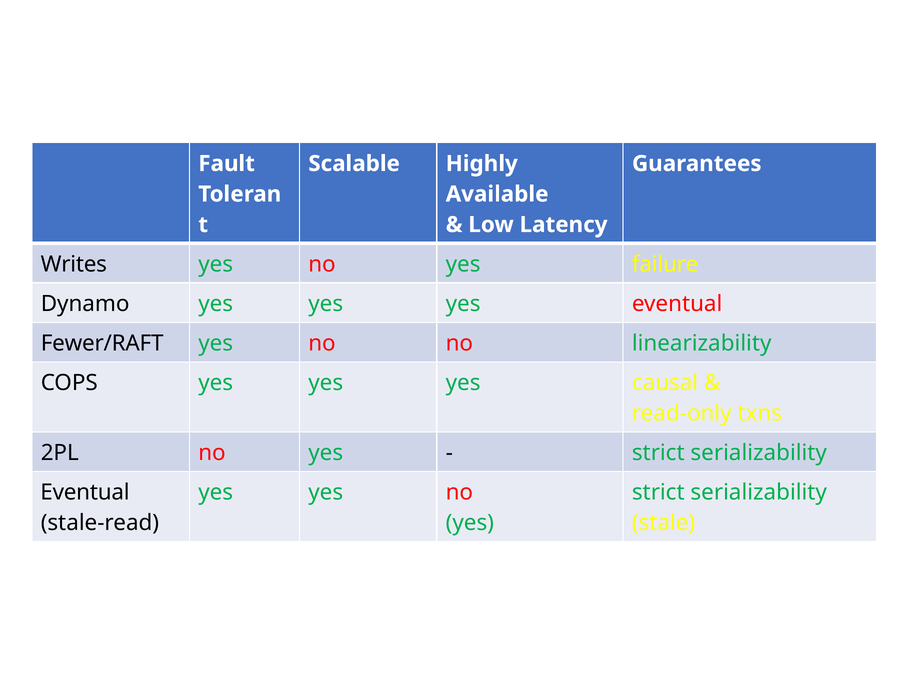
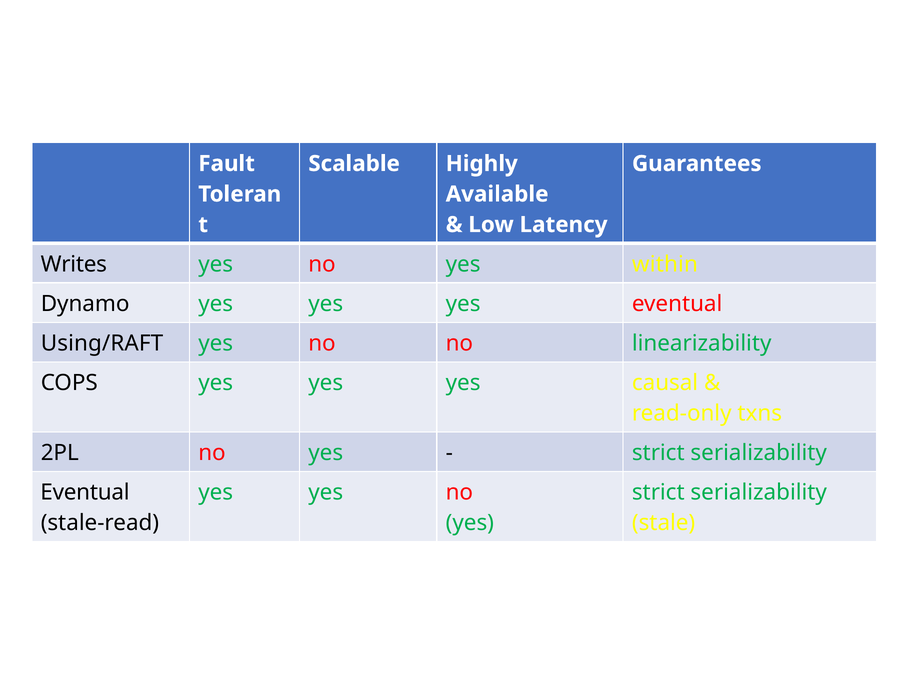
failure: failure -> within
Fewer/RAFT: Fewer/RAFT -> Using/RAFT
